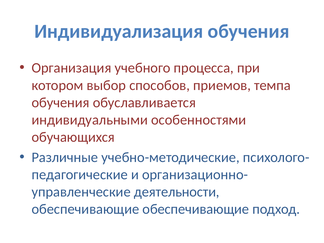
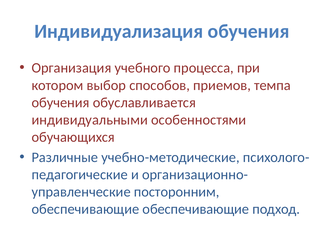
деятельности: деятельности -> посторонним
